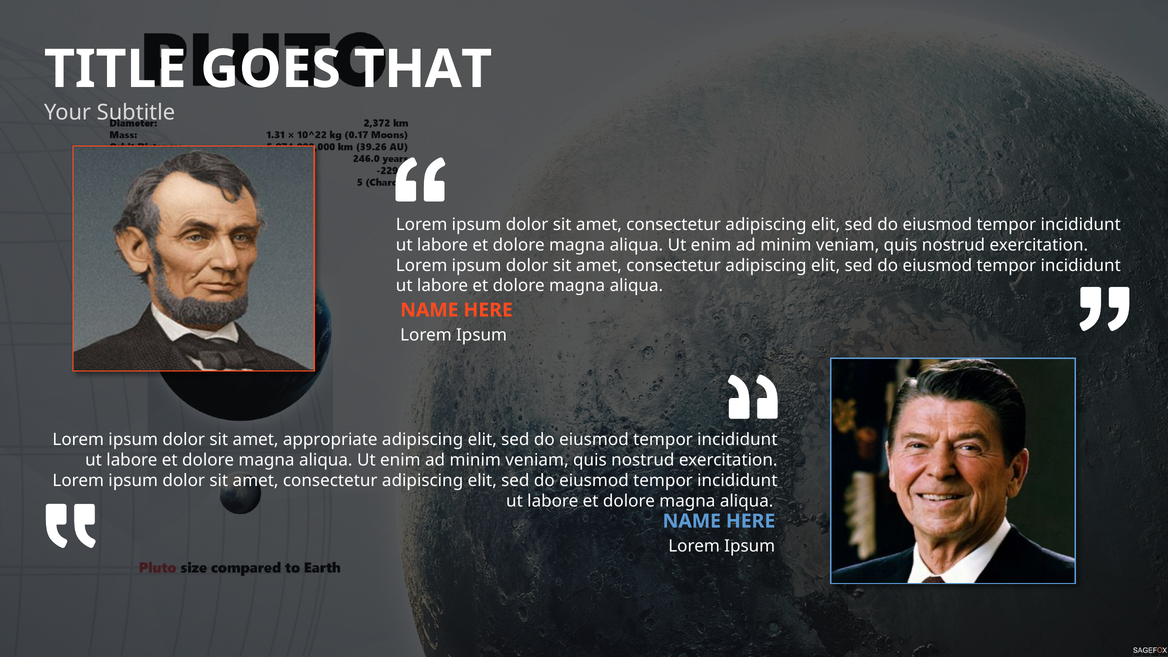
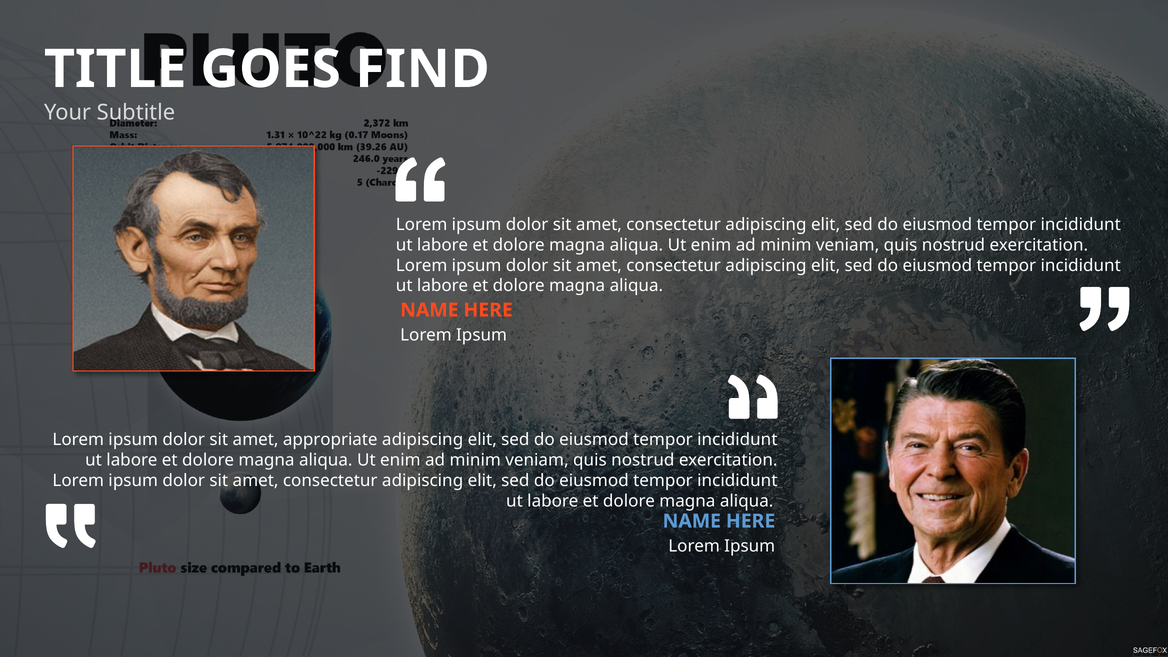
THAT: THAT -> FIND
